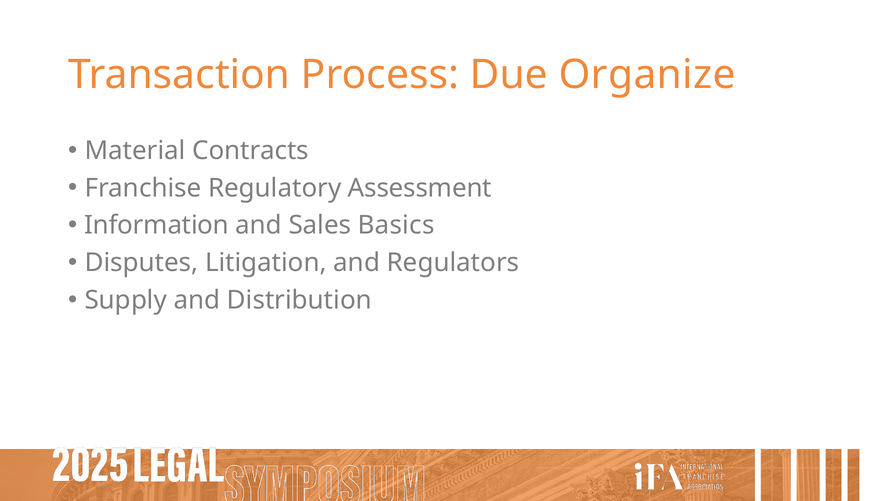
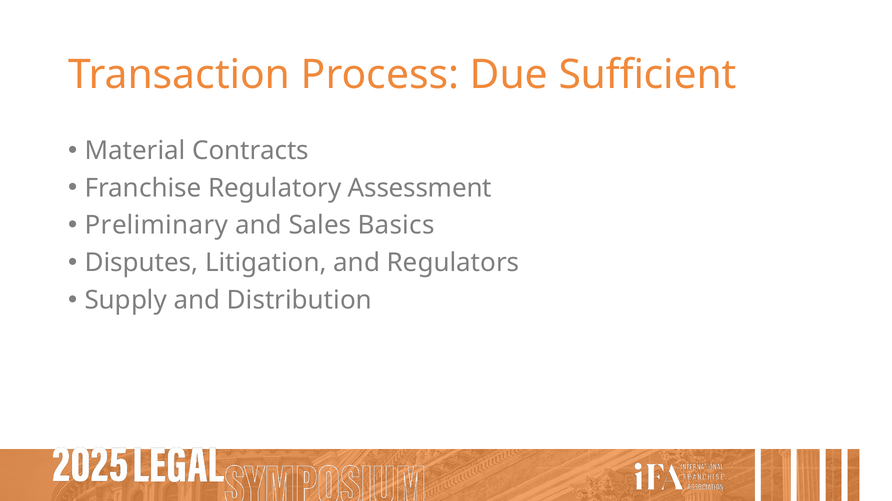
Organize: Organize -> Sufficient
Information: Information -> Preliminary
